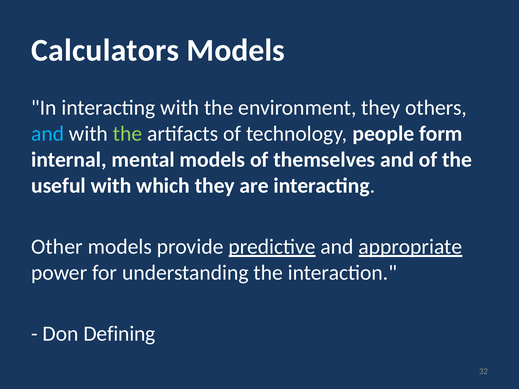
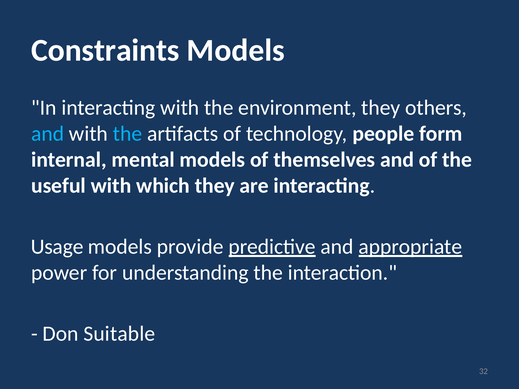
Calculators: Calculators -> Constraints
the at (127, 134) colour: light green -> light blue
Other: Other -> Usage
Defining: Defining -> Suitable
